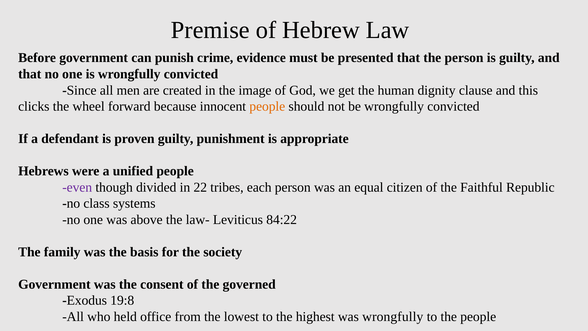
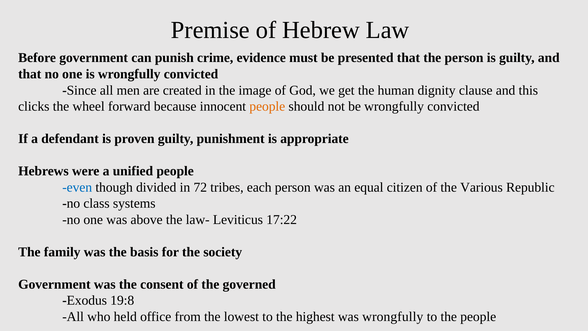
even colour: purple -> blue
22: 22 -> 72
Faithful: Faithful -> Various
84:22: 84:22 -> 17:22
